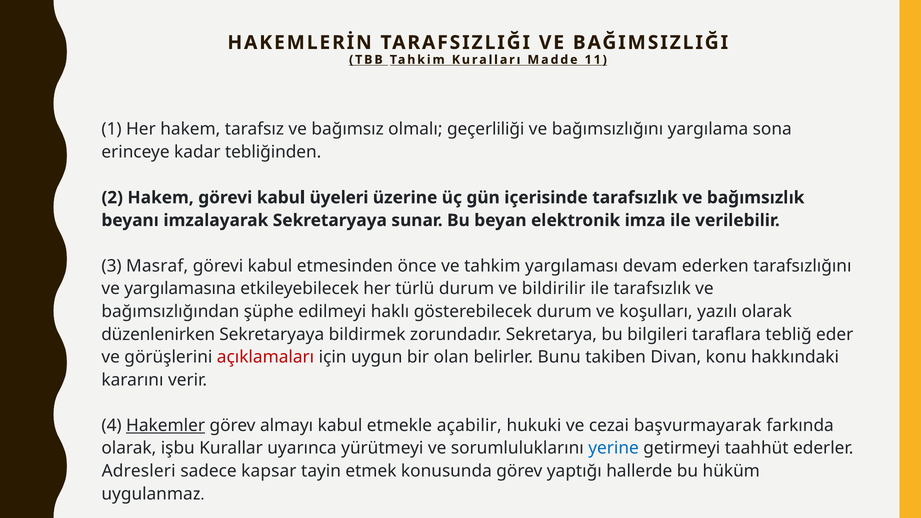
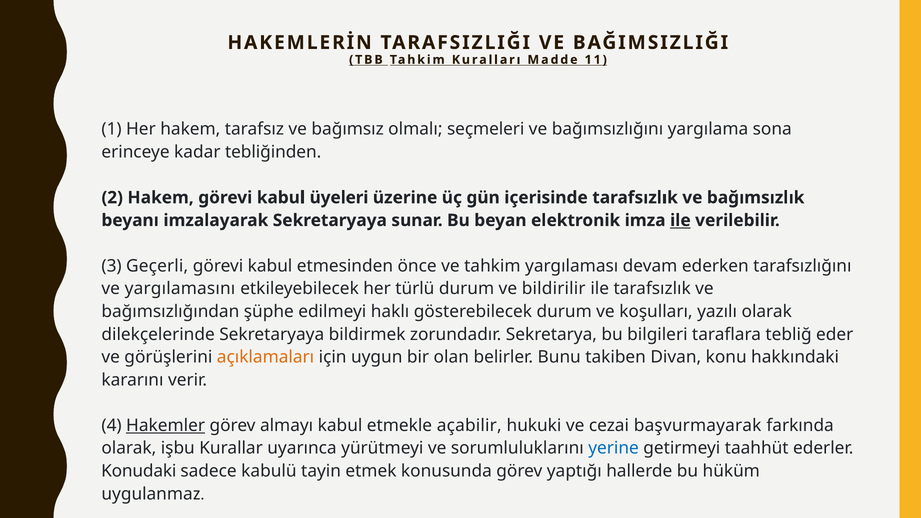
geçerliliği: geçerliliği -> seçmeleri
ile at (680, 220) underline: none -> present
Masraf: Masraf -> Geçerli
yargılamasına: yargılamasına -> yargılamasını
düzenlenirken: düzenlenirken -> dilekçelerinde
açıklamaları colour: red -> orange
Adresleri: Adresleri -> Konudaki
kapsar: kapsar -> kabulü
